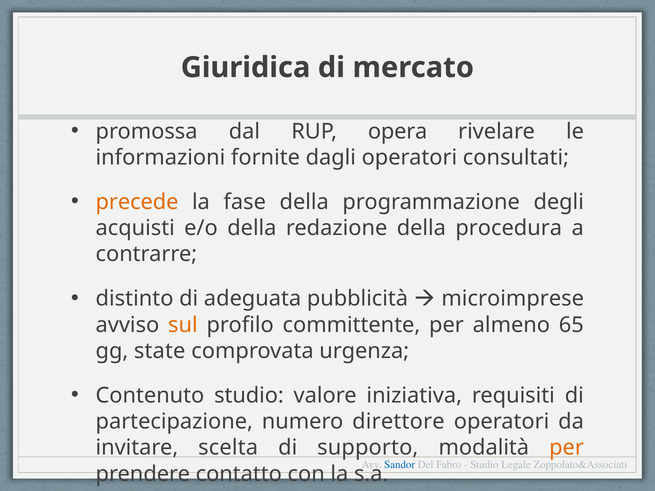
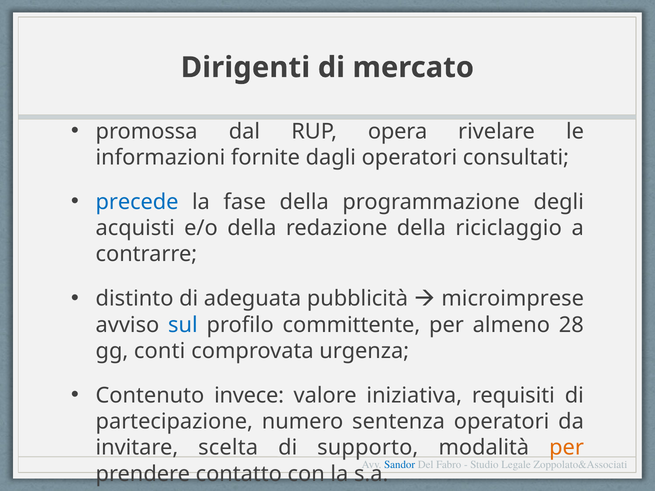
Giuridica: Giuridica -> Dirigenti
precede colour: orange -> blue
procedura: procedura -> riciclaggio
sul colour: orange -> blue
65: 65 -> 28
state: state -> conti
Contenuto studio: studio -> invece
direttore: direttore -> sentenza
